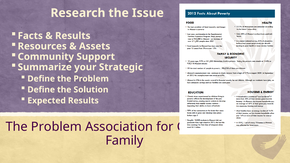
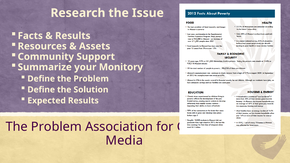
Strategic: Strategic -> Monitory
Family: Family -> Media
